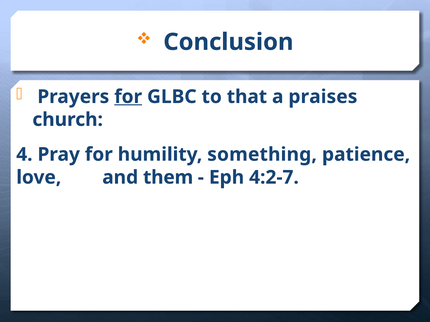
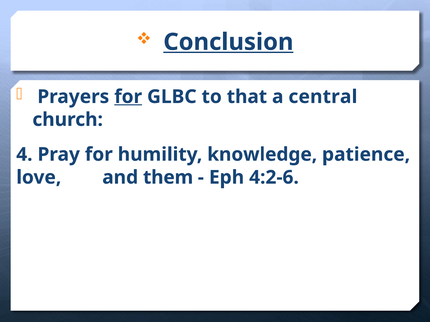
Conclusion underline: none -> present
praises: praises -> central
something: something -> knowledge
4:2-7: 4:2-7 -> 4:2-6
